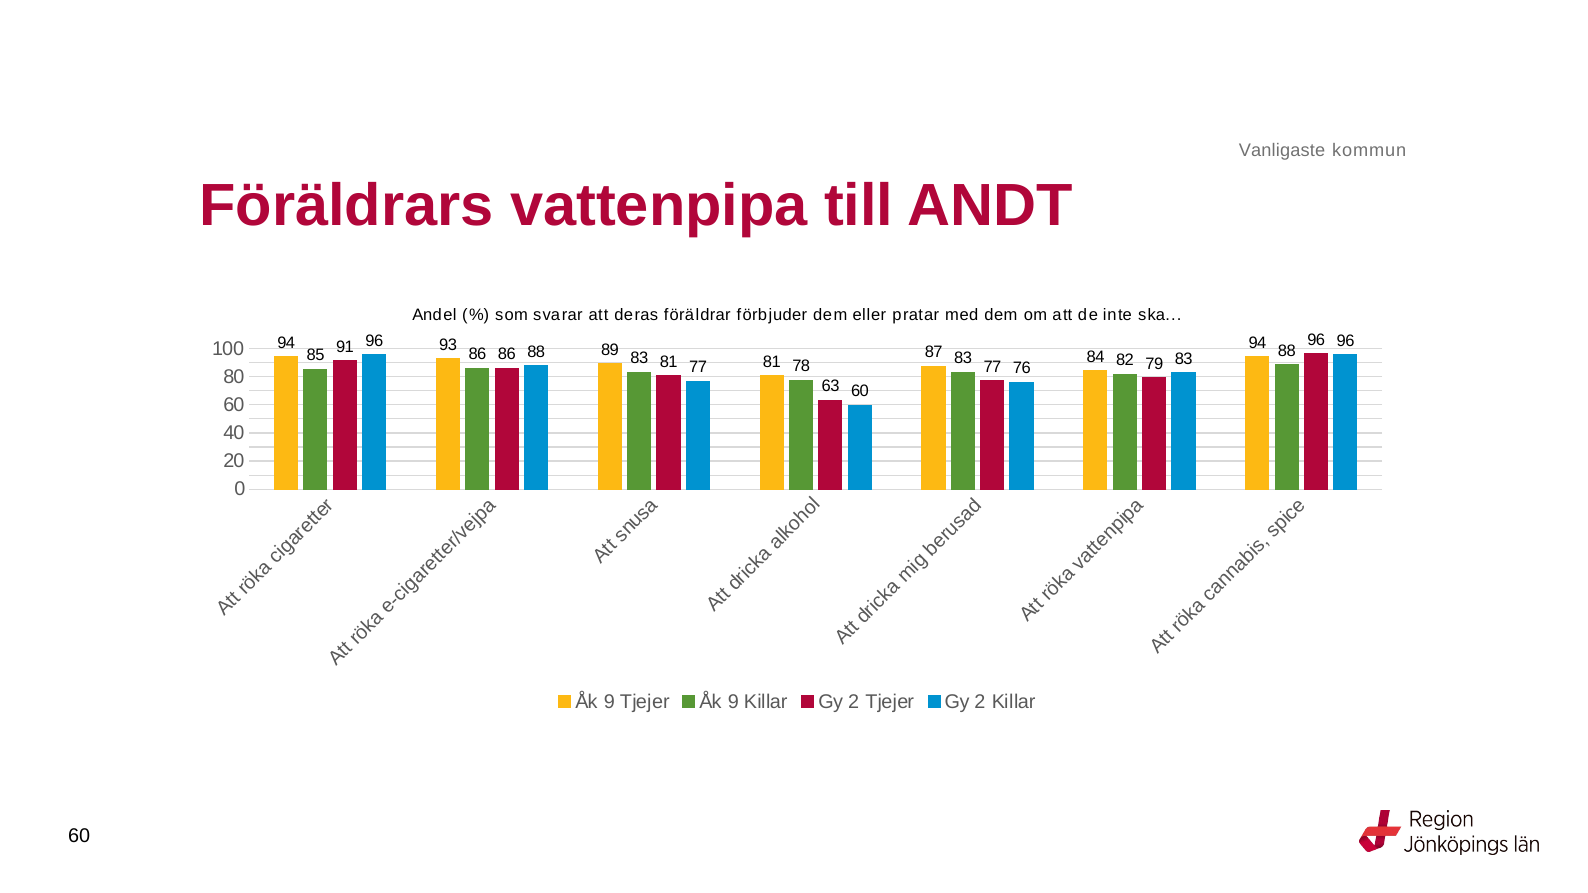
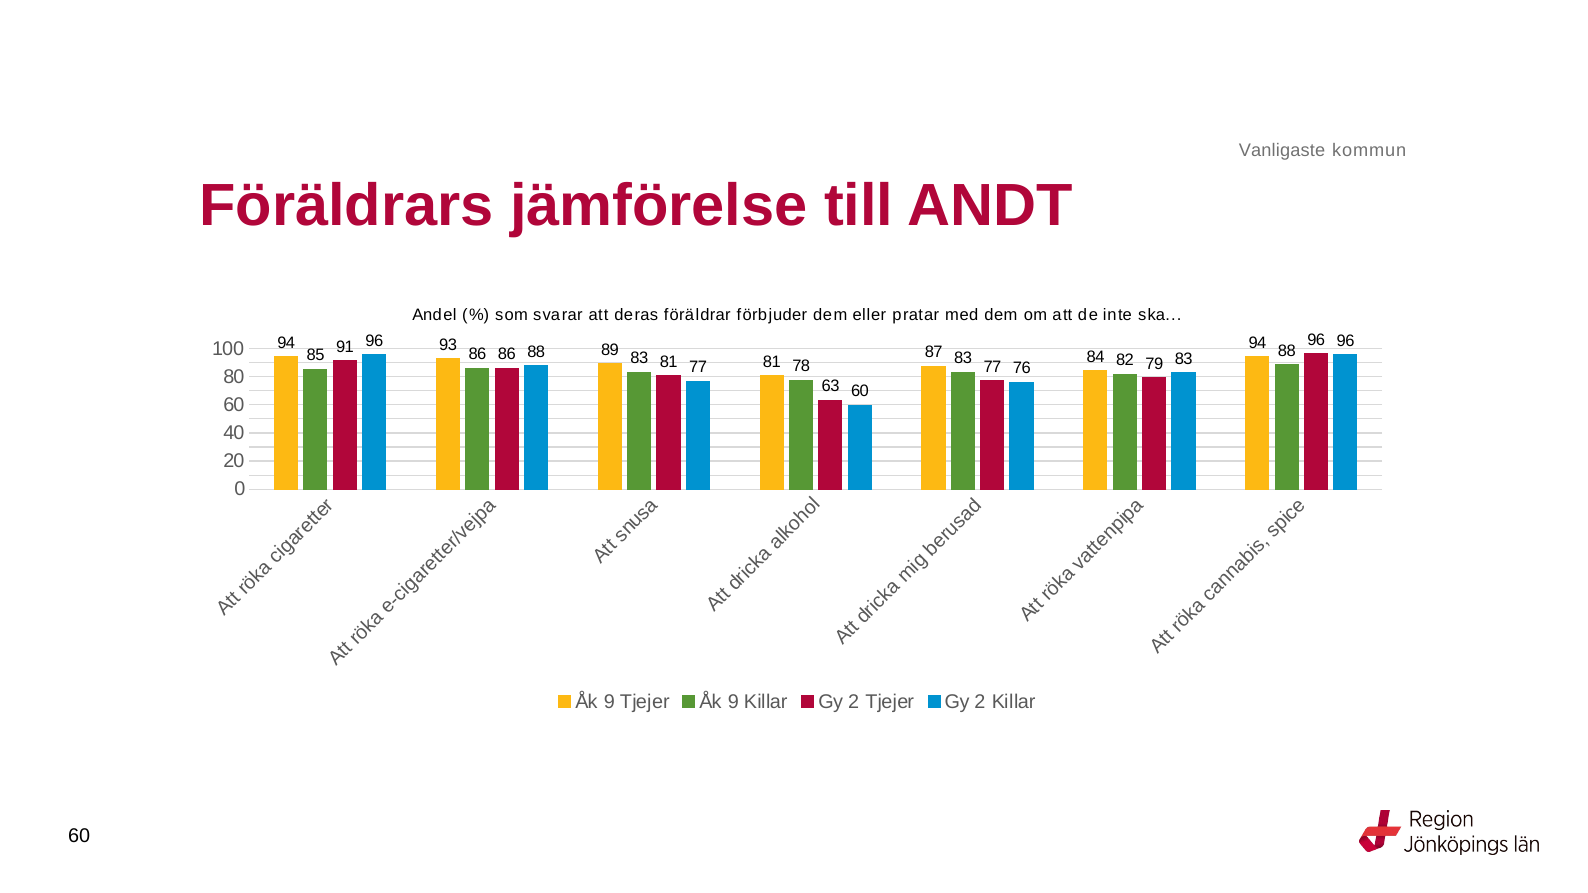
vattenpipa: vattenpipa -> jämförelse
